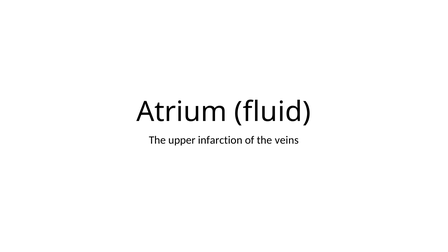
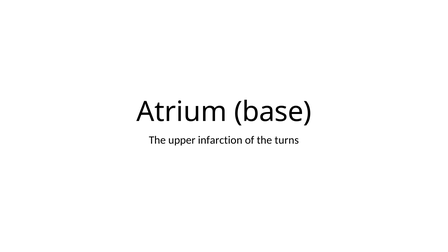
fluid: fluid -> base
veins: veins -> turns
